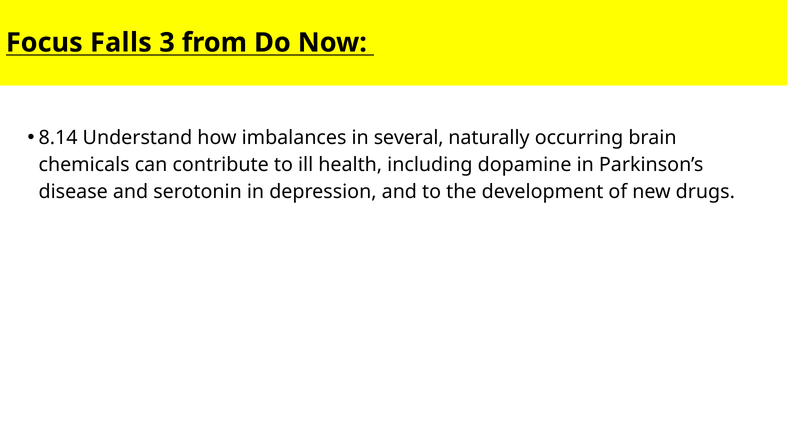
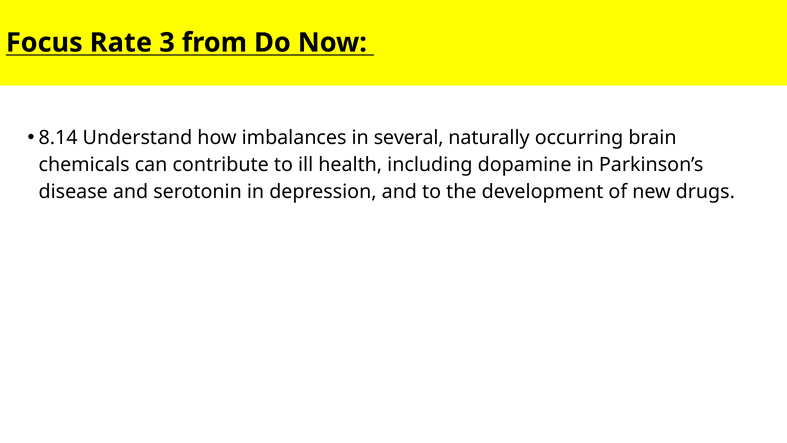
Falls: Falls -> Rate
